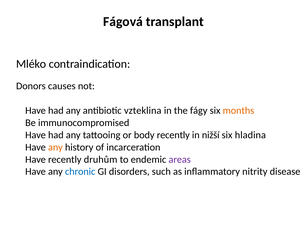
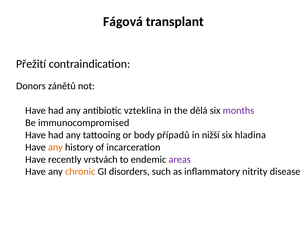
Mléko: Mléko -> Přežití
causes: causes -> zánětů
fágy: fágy -> dělá
months colour: orange -> purple
body recently: recently -> případů
druhům: druhům -> vrstvách
chronic colour: blue -> orange
